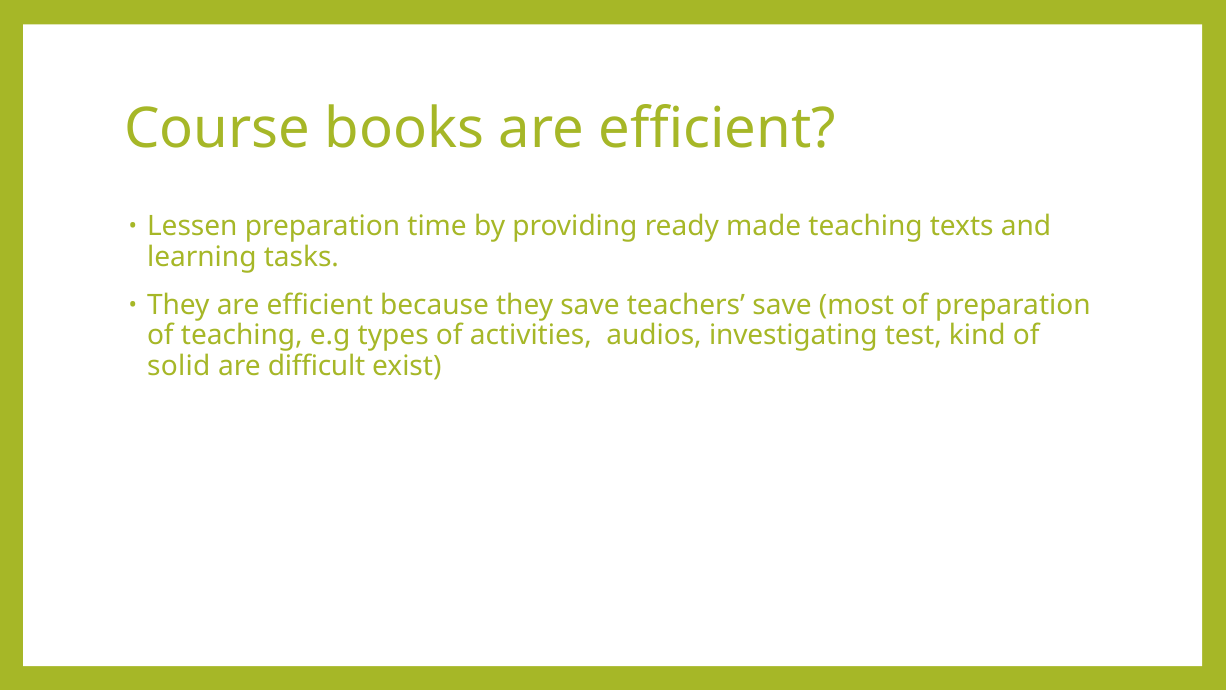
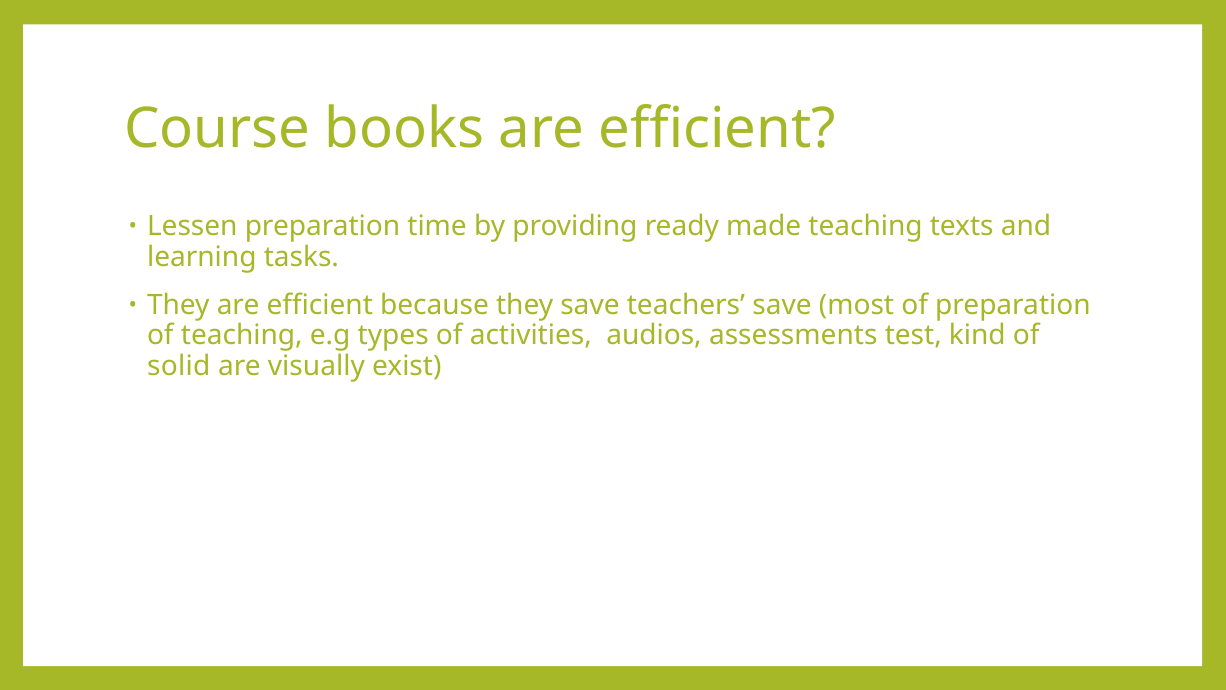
investigating: investigating -> assessments
difficult: difficult -> visually
